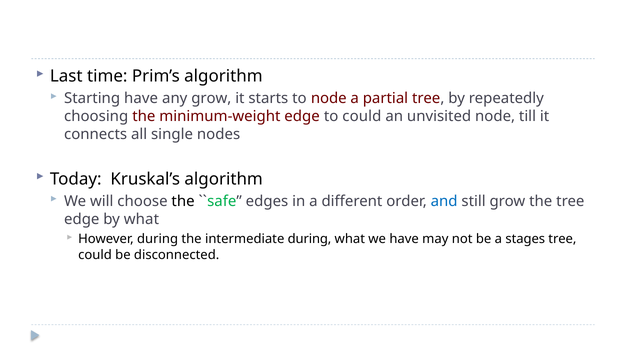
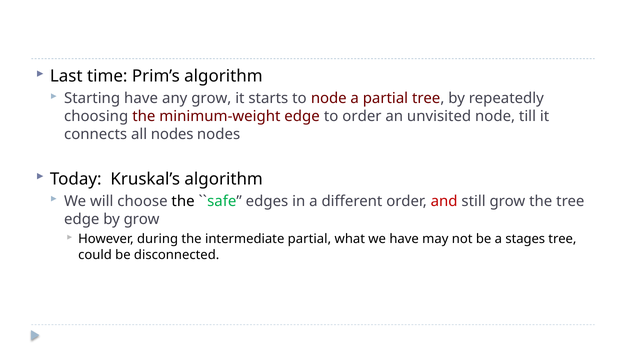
to could: could -> order
all single: single -> nodes
and colour: blue -> red
by what: what -> grow
intermediate during: during -> partial
